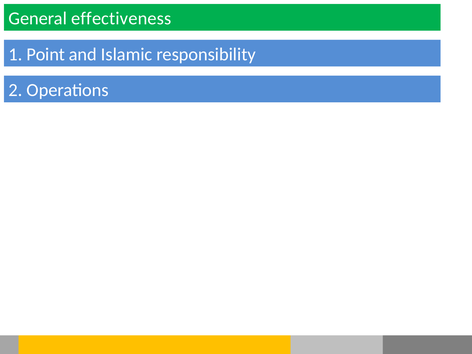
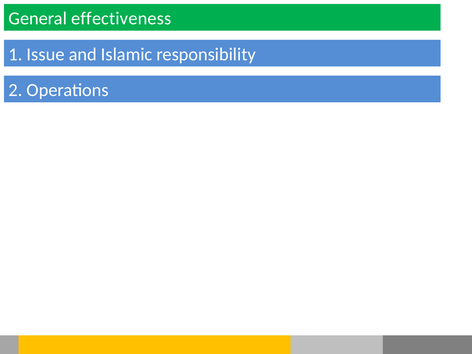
Point: Point -> Issue
